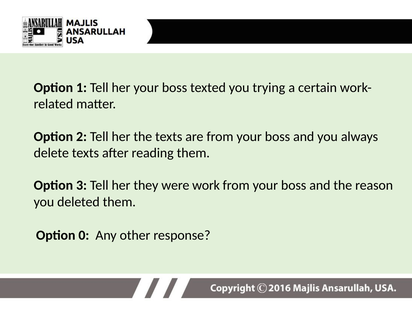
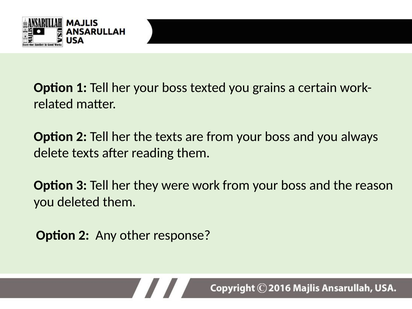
trying: trying -> grains
0 at (84, 235): 0 -> 2
